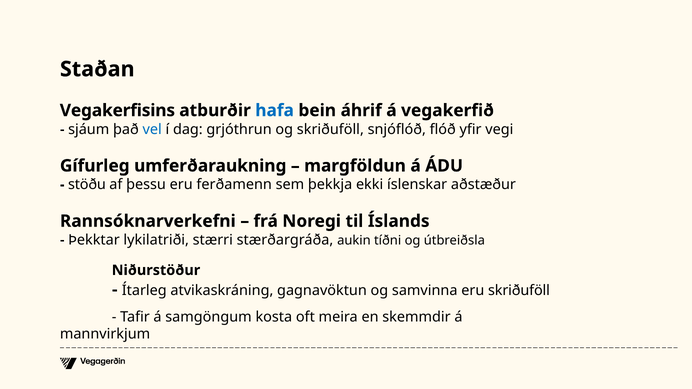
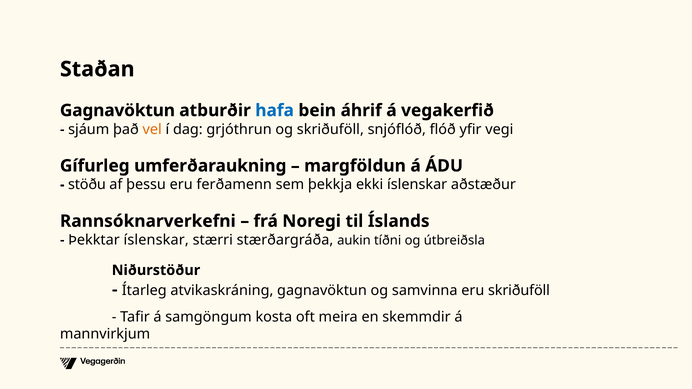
Vegakerfisins at (117, 111): Vegakerfisins -> Gagnavöktun
vel colour: blue -> orange
Þekktar lykilatriði: lykilatriði -> íslenskar
